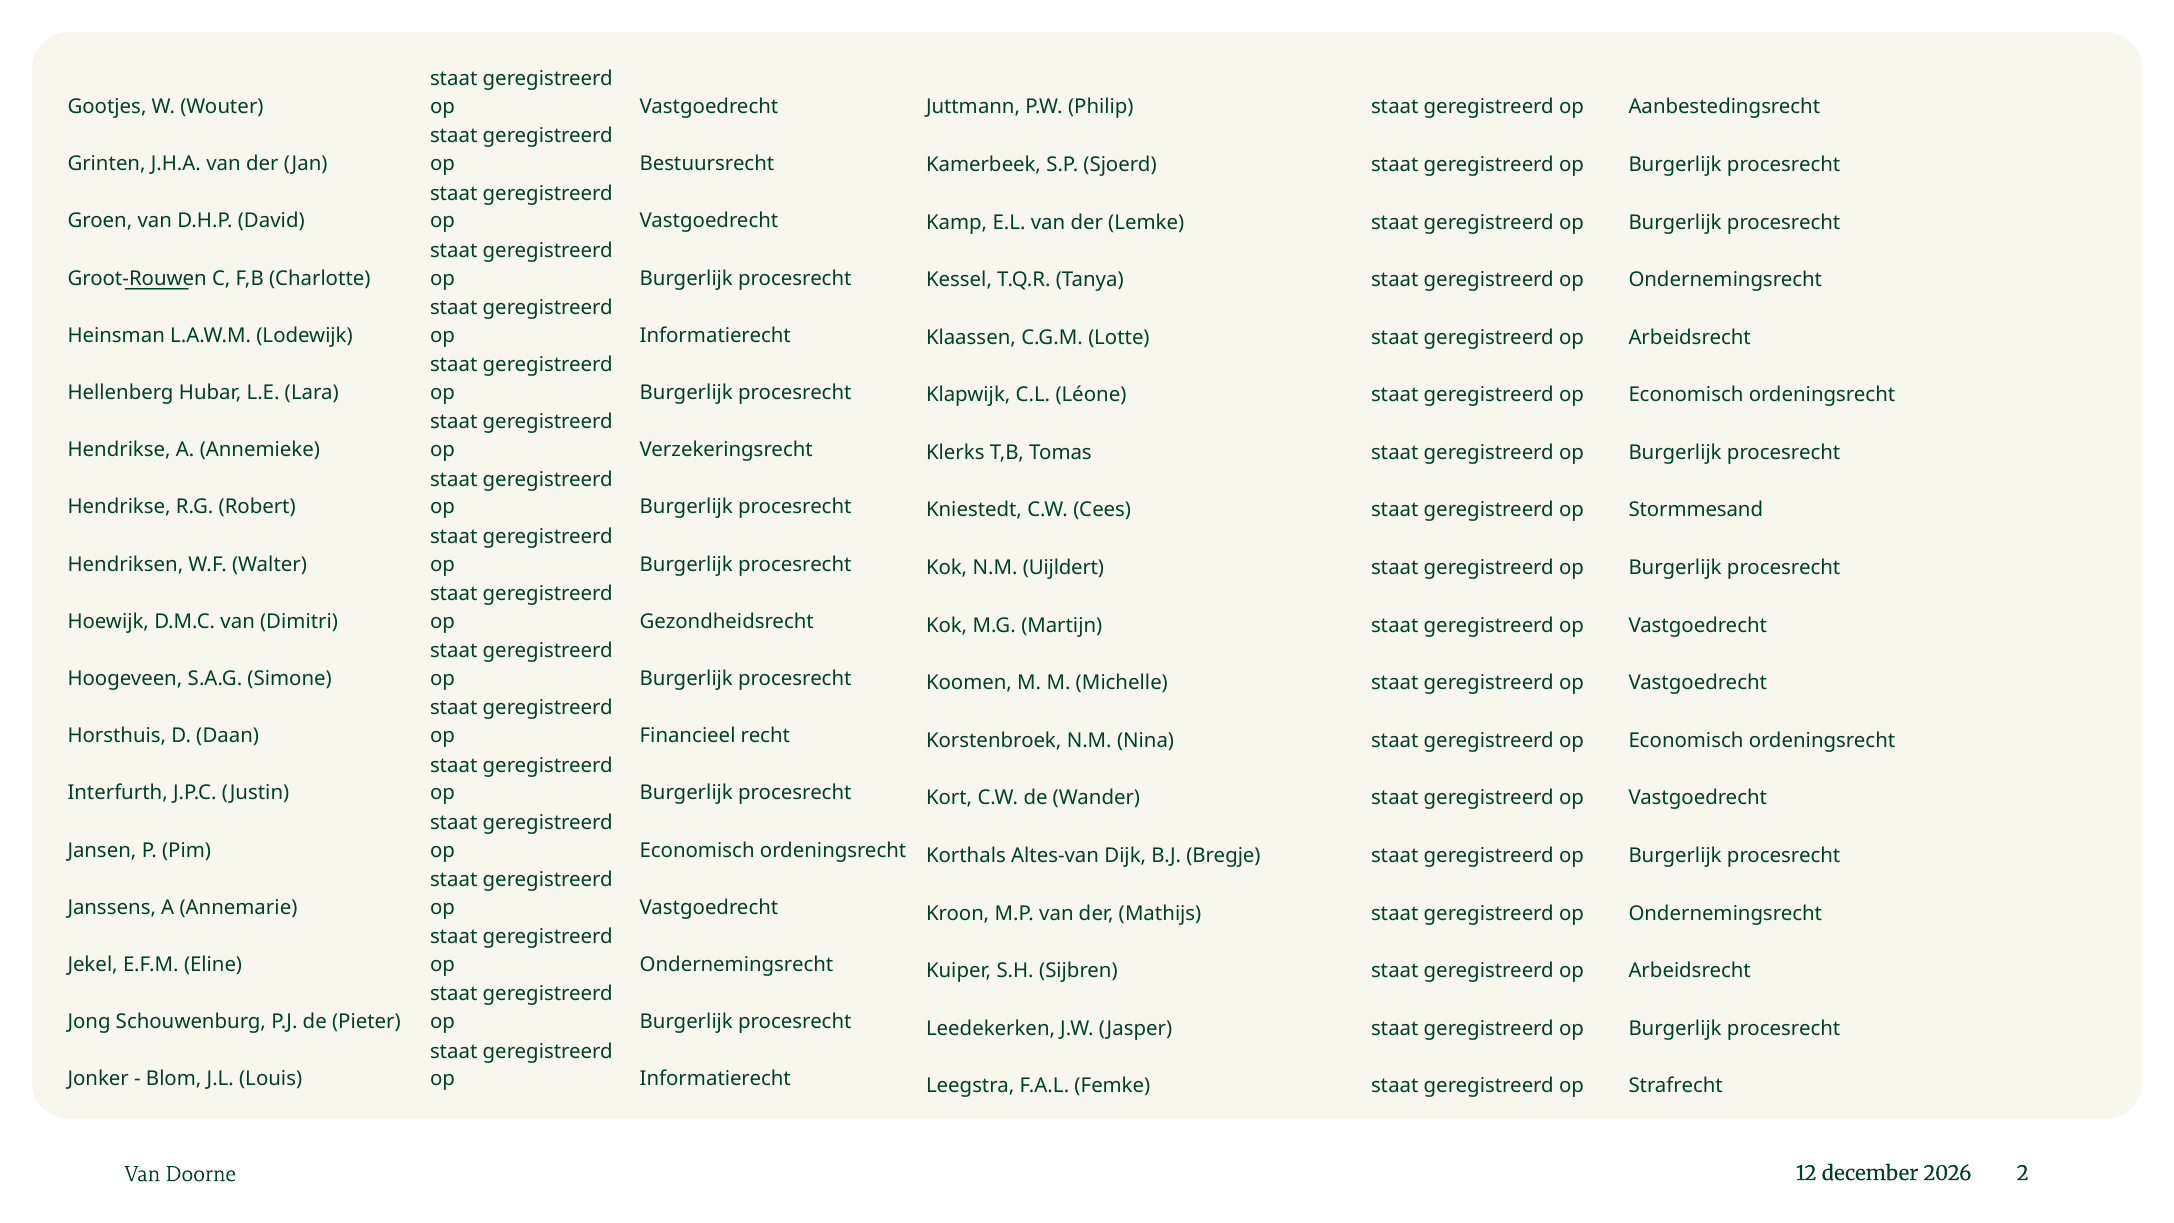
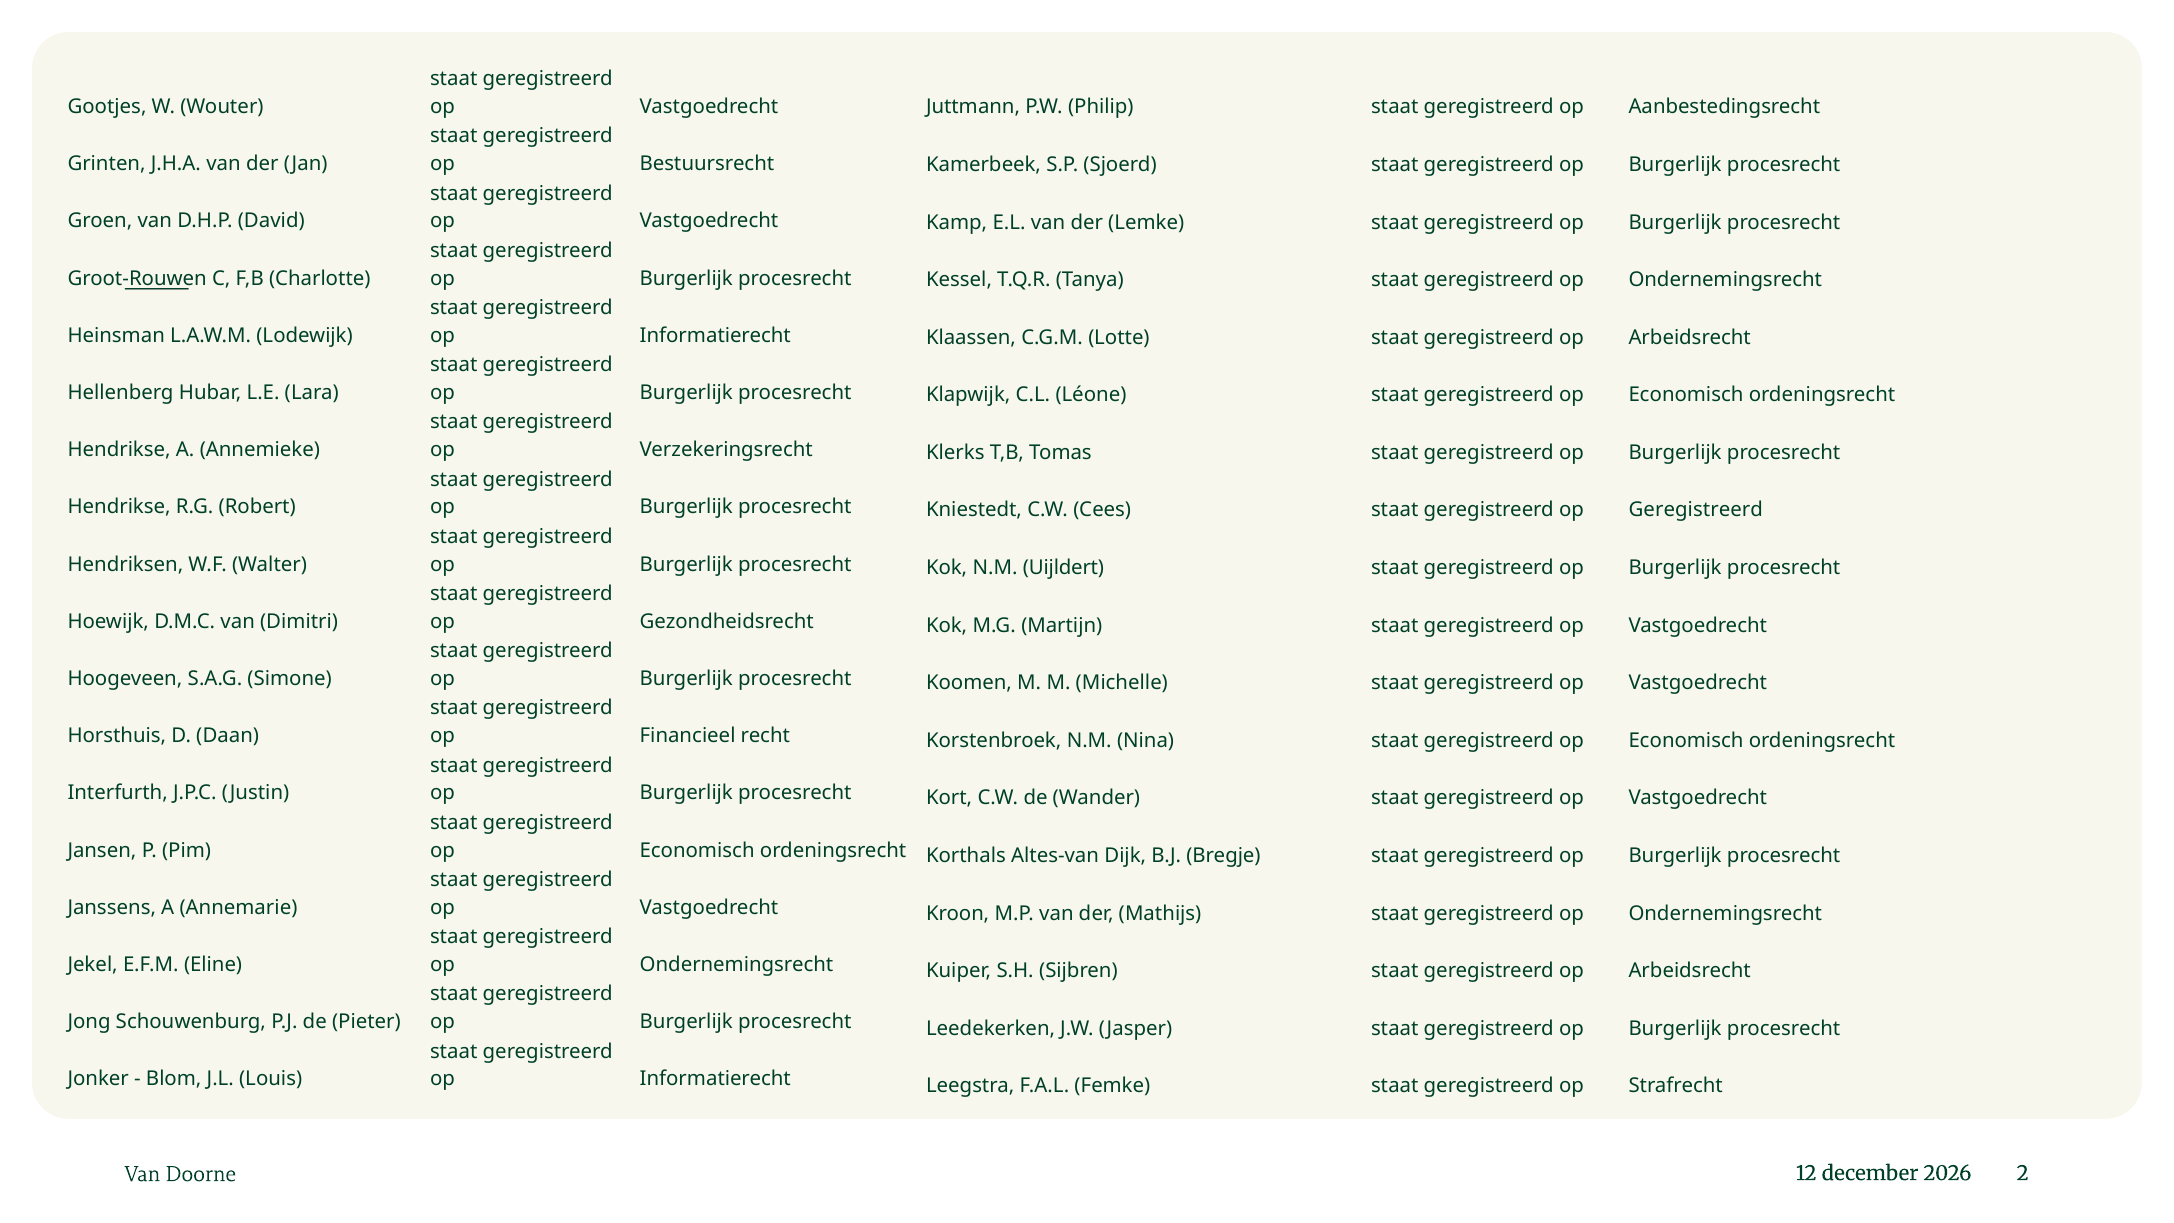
op Stormmesand: Stormmesand -> Geregistreerd
